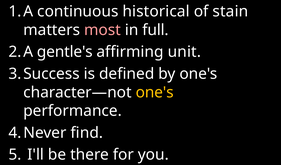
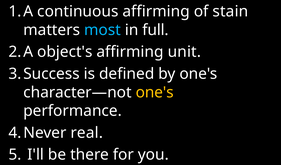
continuous historical: historical -> affirming
most colour: pink -> light blue
gentle's: gentle's -> object's
find: find -> real
